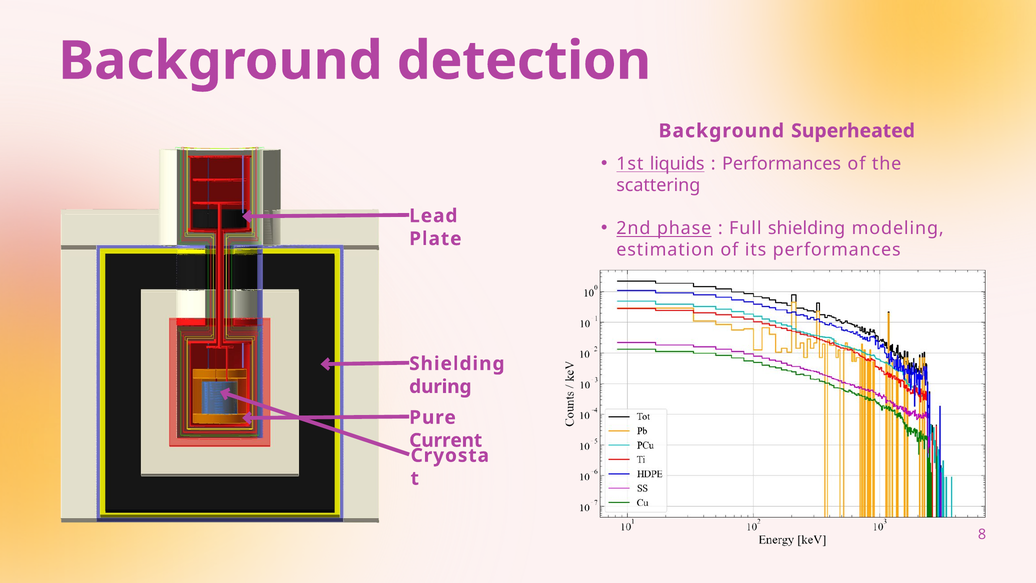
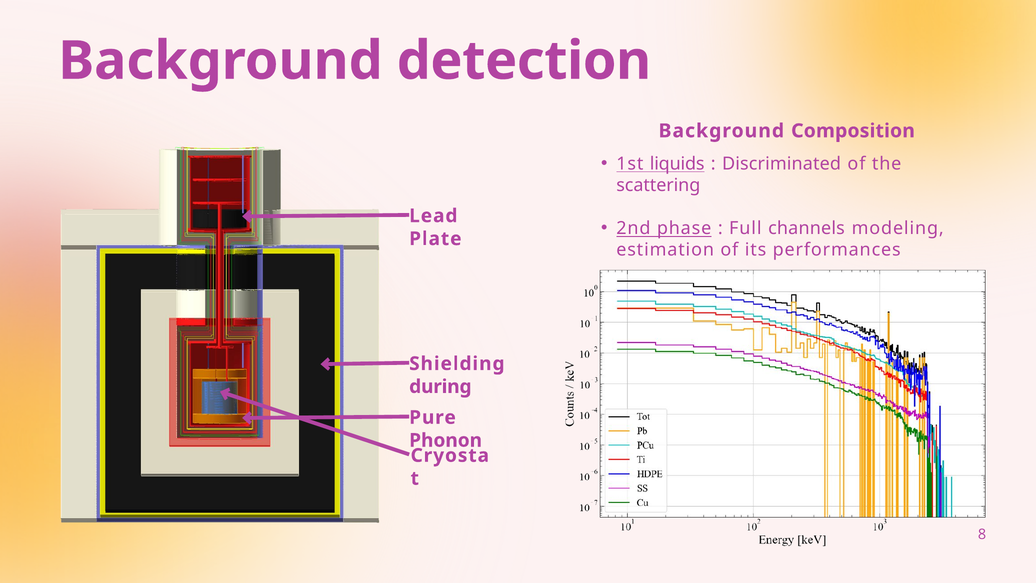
Superheated: Superheated -> Composition
Performances at (782, 164): Performances -> Discriminated
Full shielding: shielding -> channels
Current: Current -> Phonon
